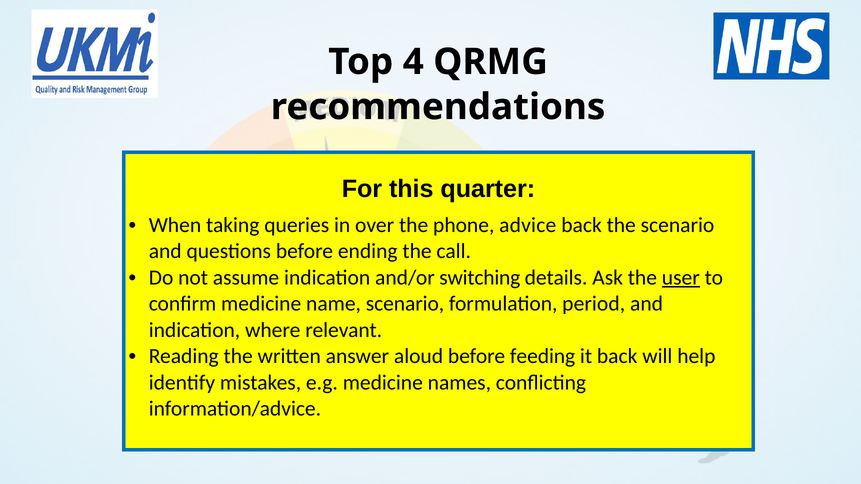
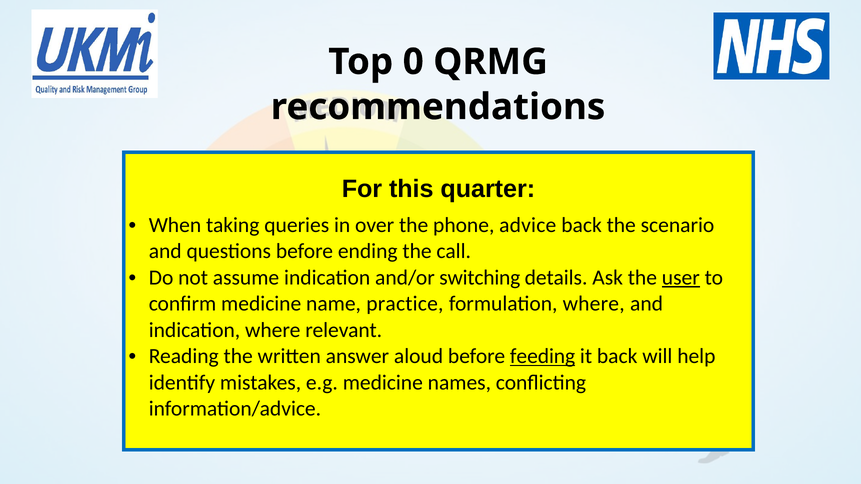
4: 4 -> 0
name scenario: scenario -> practice
formulation period: period -> where
feeding underline: none -> present
